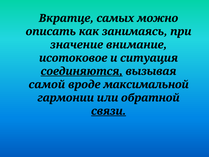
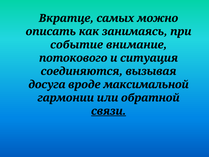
значение: значение -> событие
исотоковое: исотоковое -> потокового
соединяются underline: present -> none
самой: самой -> досуга
